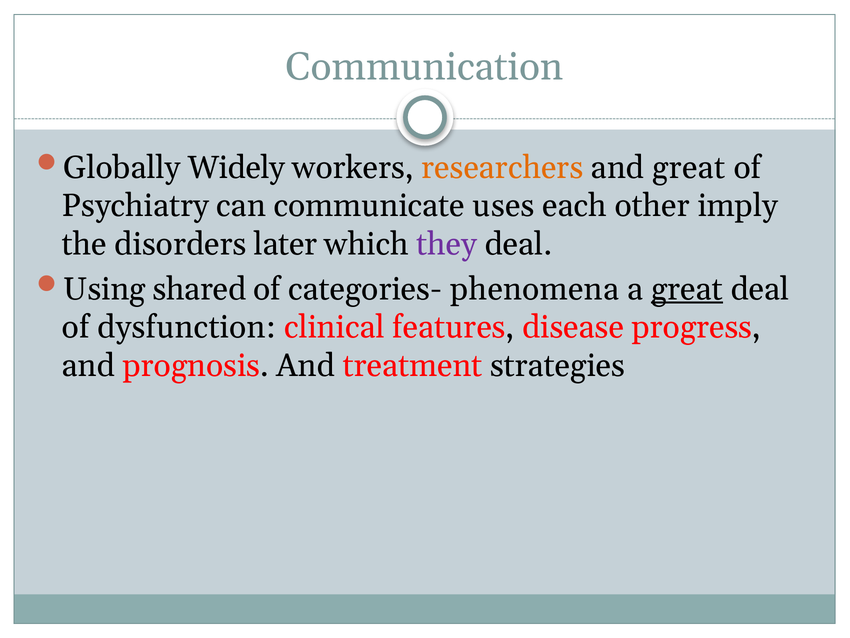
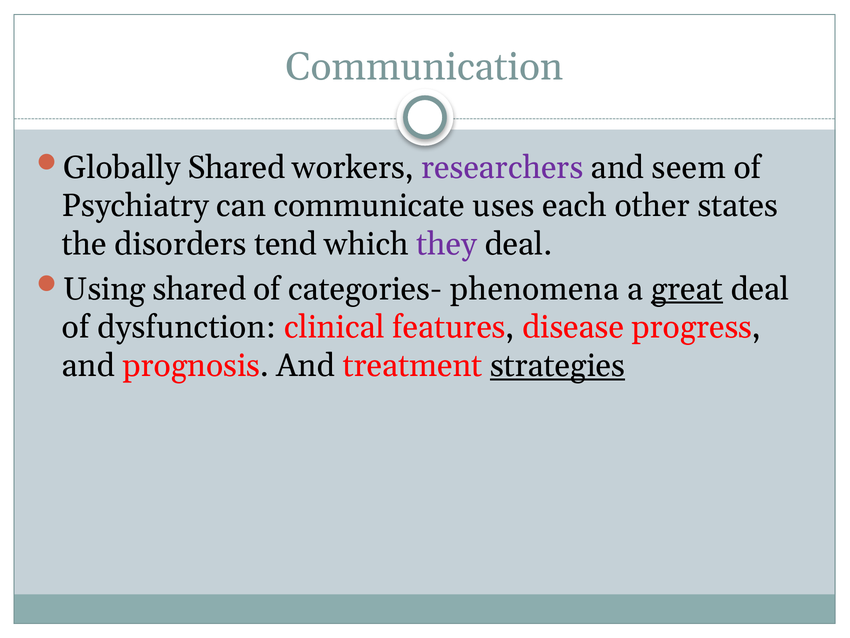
Globally Widely: Widely -> Shared
researchers colour: orange -> purple
and great: great -> seem
imply: imply -> states
later: later -> tend
strategies underline: none -> present
